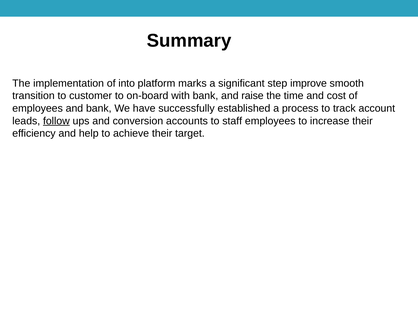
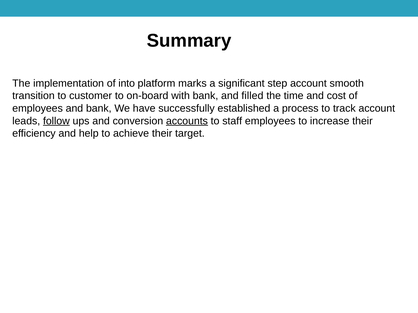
step improve: improve -> account
raise: raise -> filled
accounts underline: none -> present
